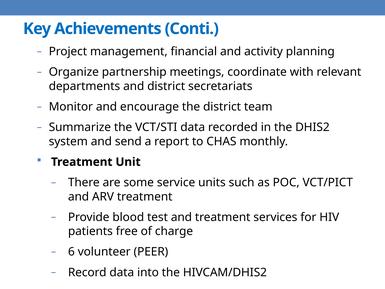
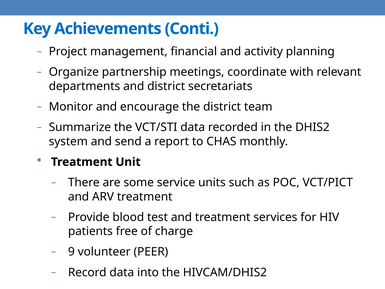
6: 6 -> 9
